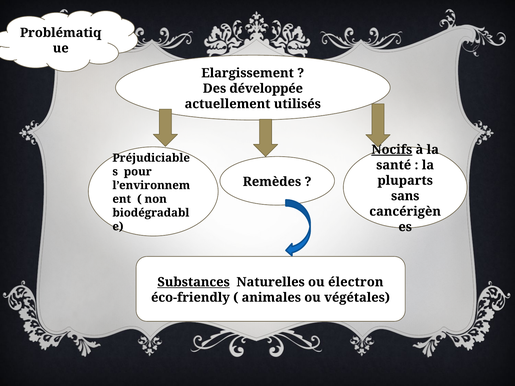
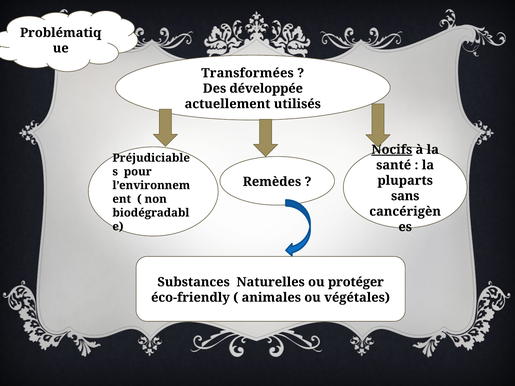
Elargissement: Elargissement -> Transformées
Substances underline: present -> none
électron: électron -> protéger
